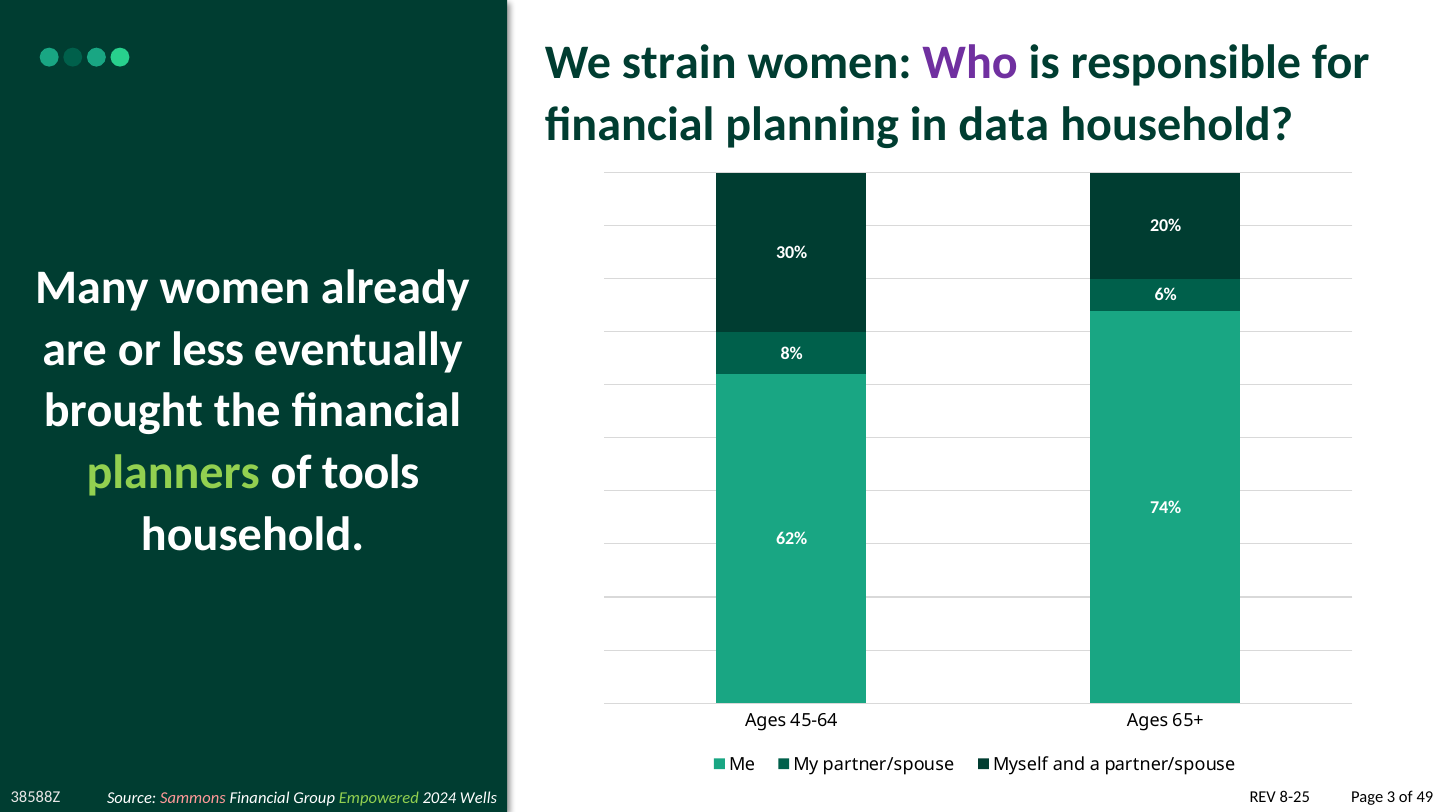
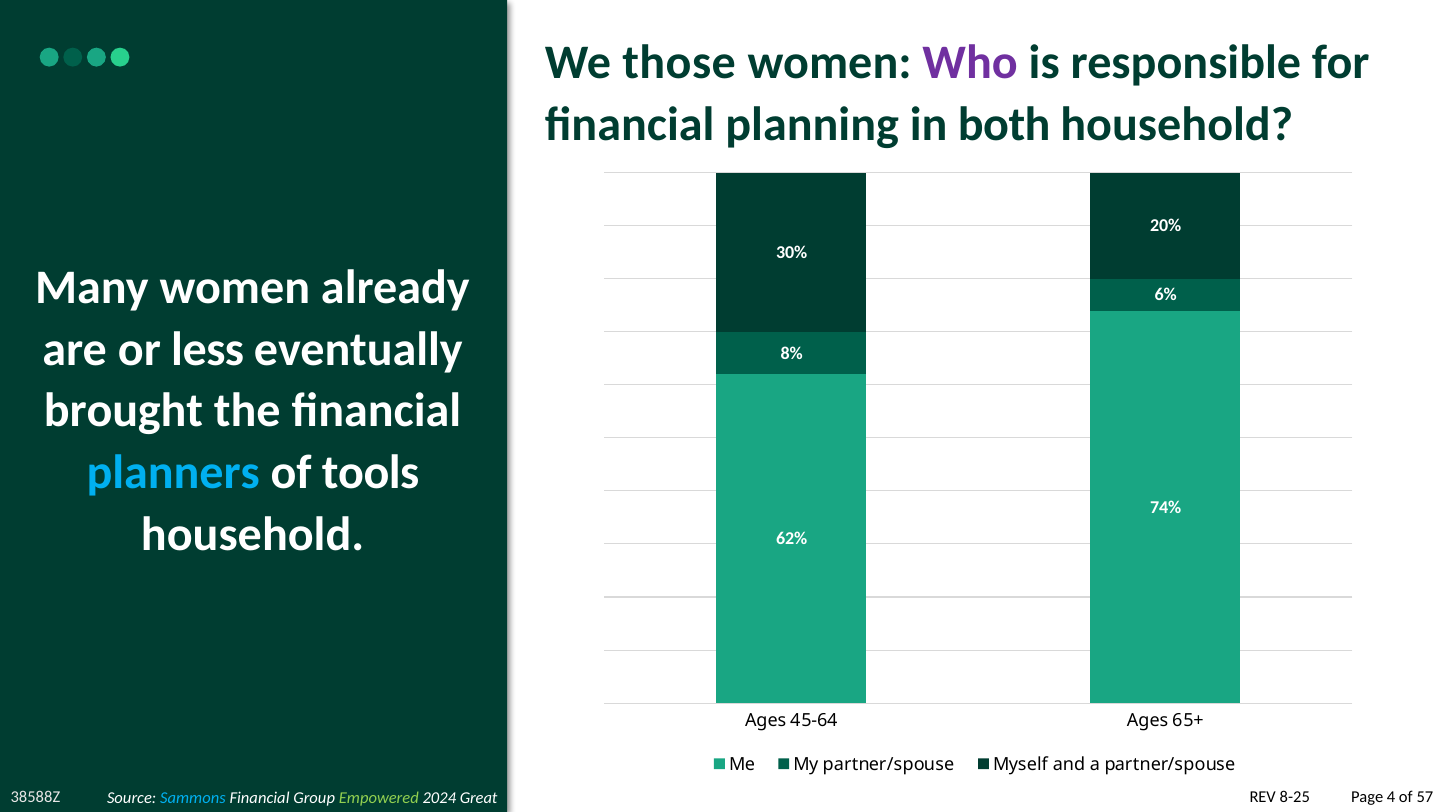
strain: strain -> those
data: data -> both
planners colour: light green -> light blue
Sammons colour: pink -> light blue
Wells: Wells -> Great
3: 3 -> 4
49: 49 -> 57
